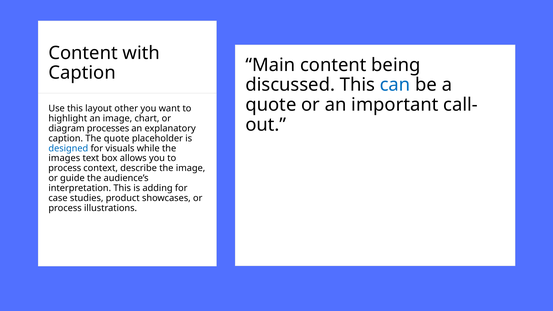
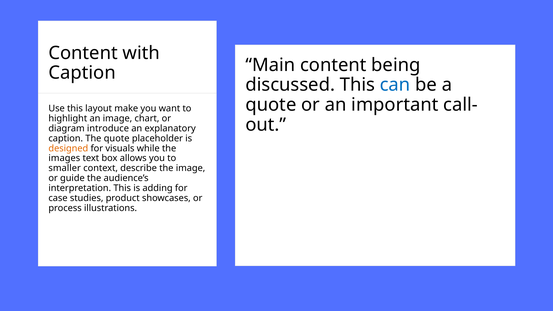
other: other -> make
processes: processes -> introduce
designed colour: blue -> orange
process at (65, 168): process -> smaller
